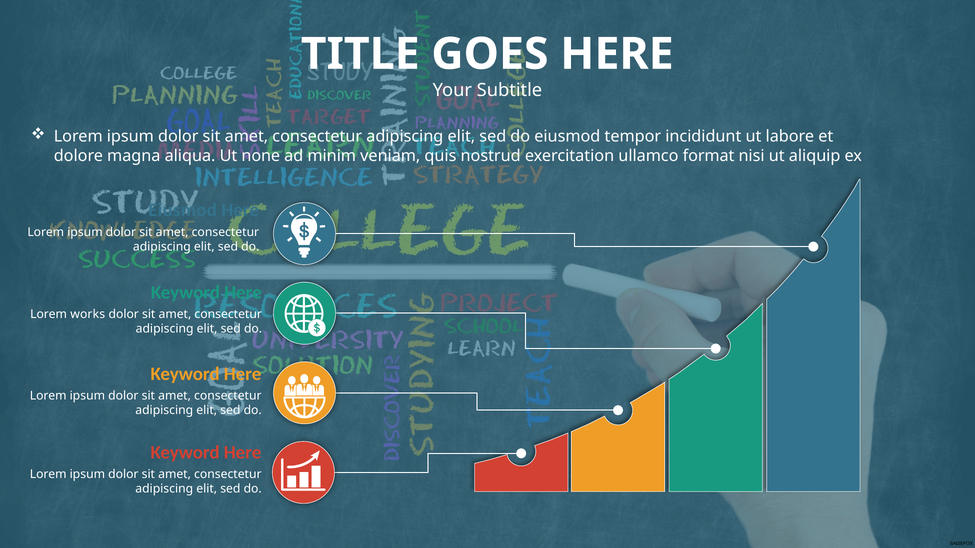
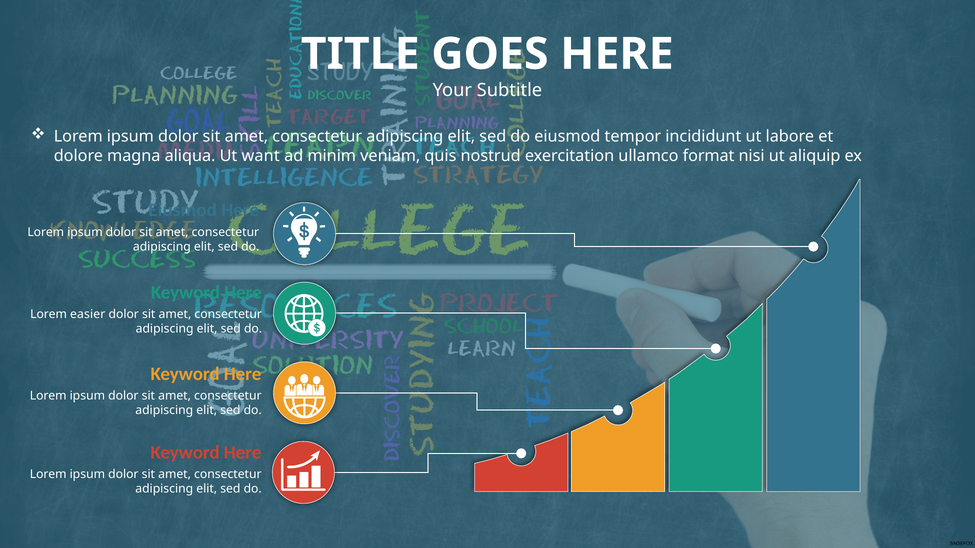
none: none -> want
works: works -> easier
